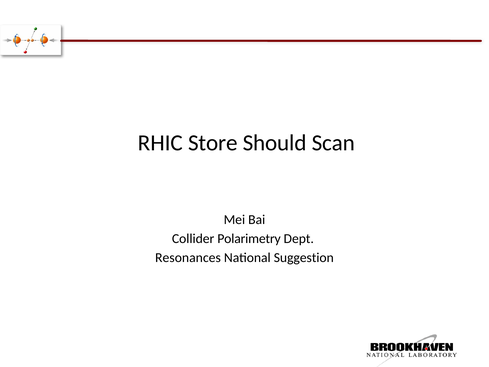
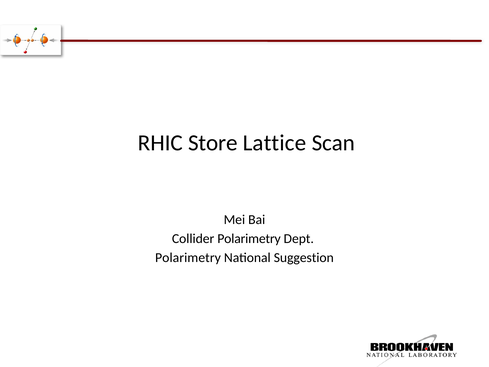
Should: Should -> Lattice
Resonances at (188, 257): Resonances -> Polarimetry
